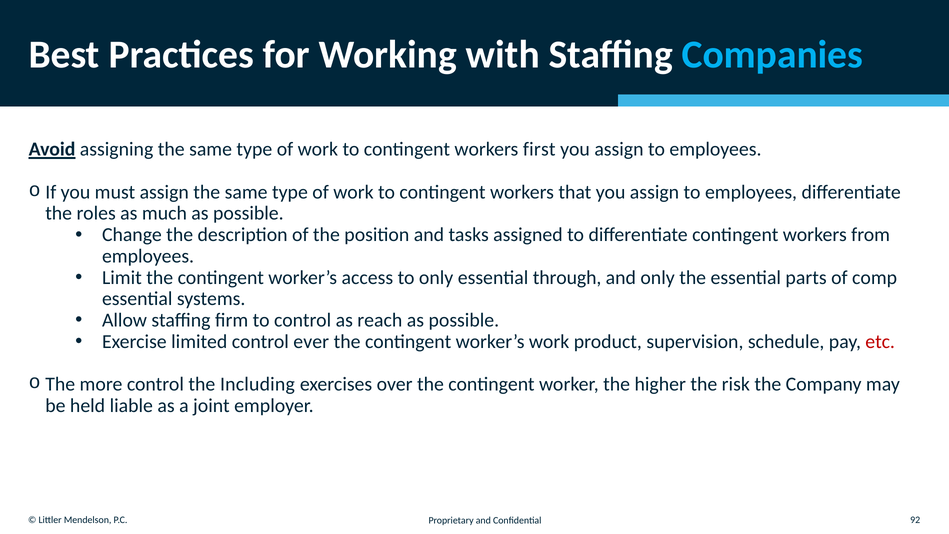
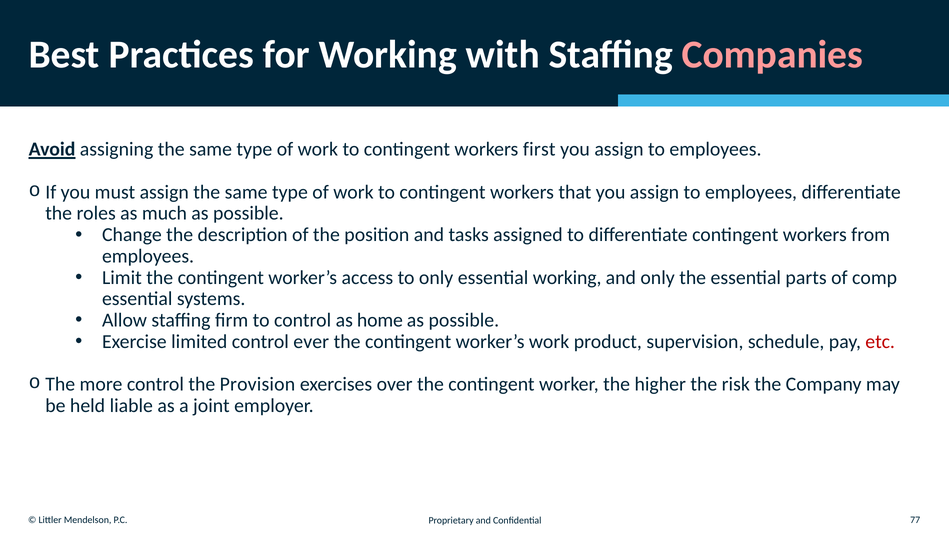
Companies colour: light blue -> pink
essential through: through -> working
reach: reach -> home
Including: Including -> Provision
92: 92 -> 77
